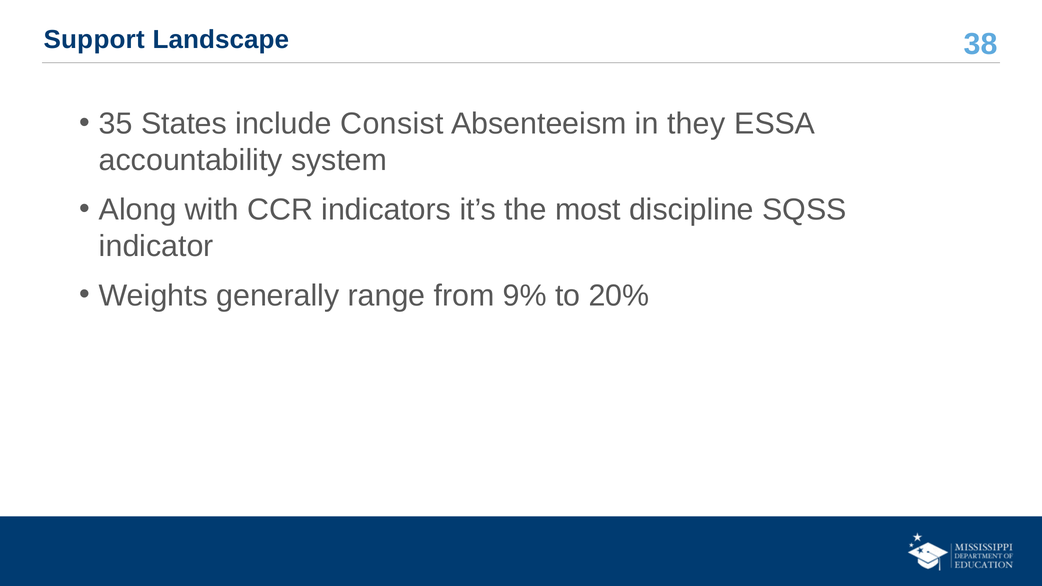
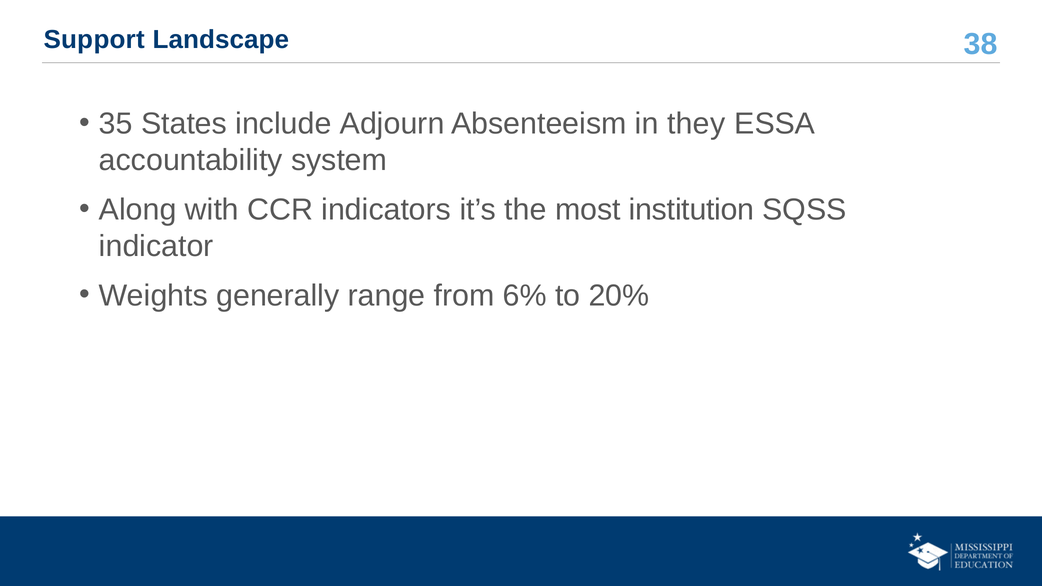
Consist: Consist -> Adjourn
discipline: discipline -> institution
9%: 9% -> 6%
